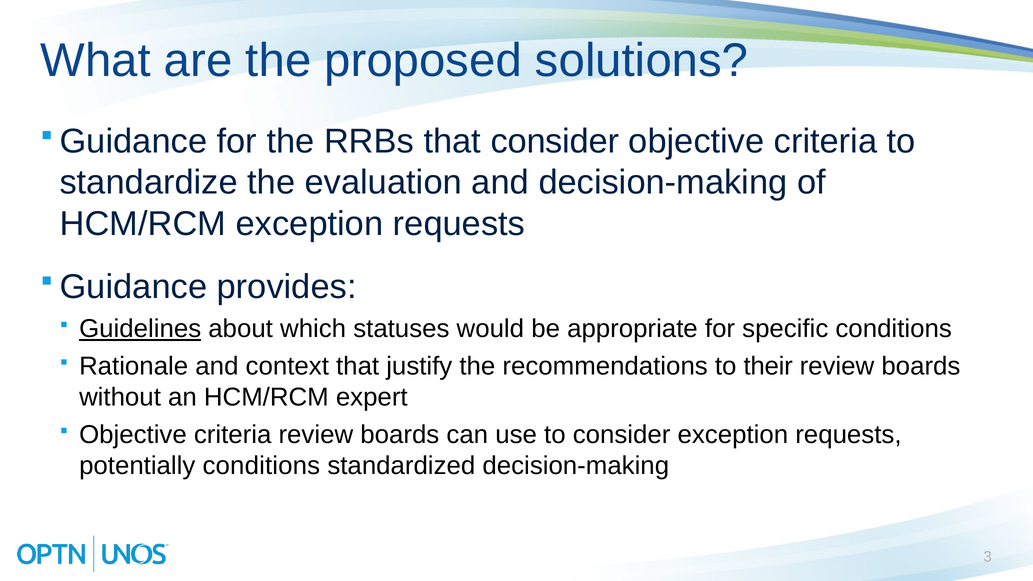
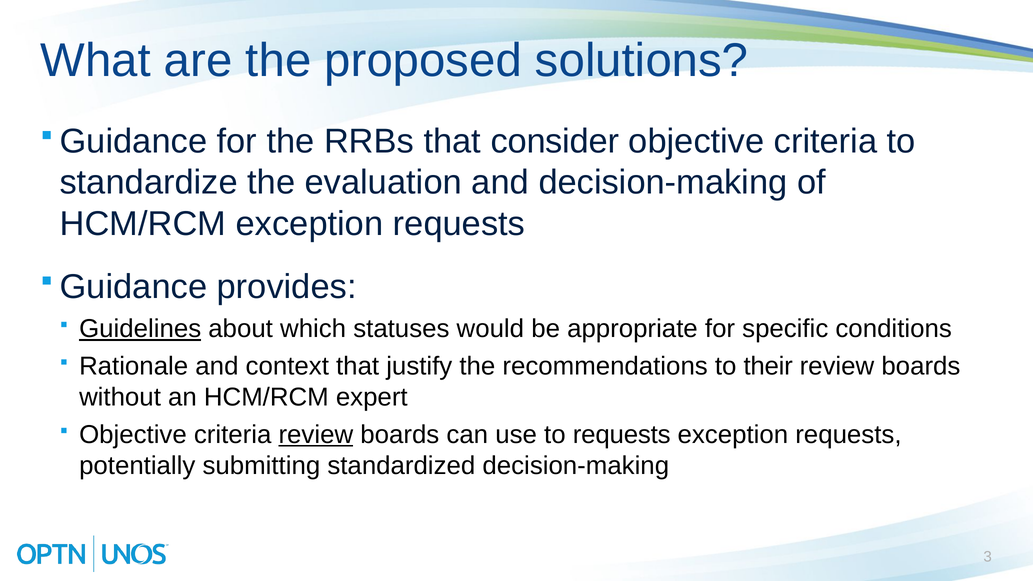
review at (316, 435) underline: none -> present
to consider: consider -> requests
potentially conditions: conditions -> submitting
